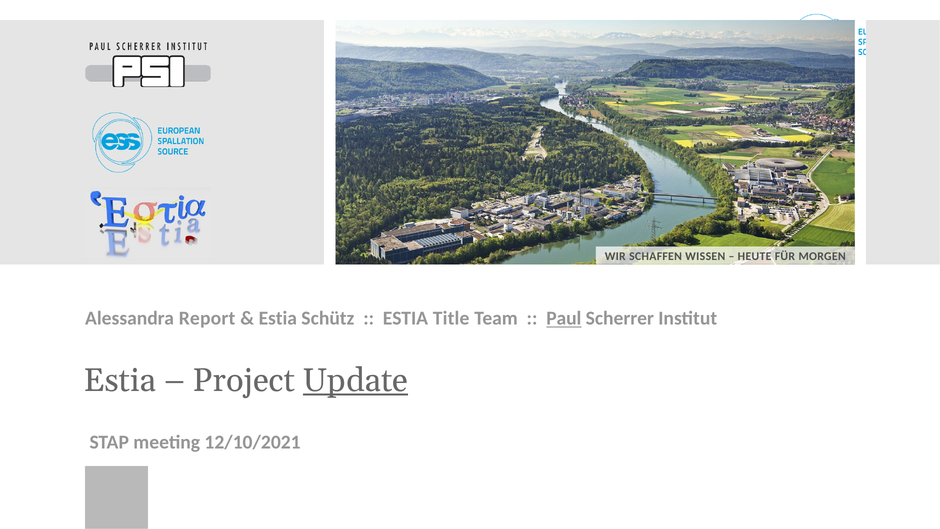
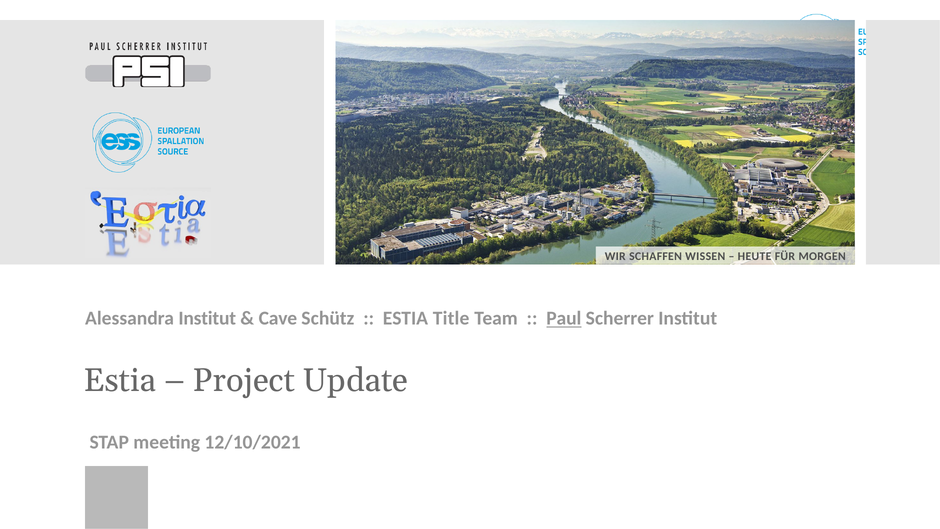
Alessandra Report: Report -> Institut
Estia at (278, 318): Estia -> Cave
Update underline: present -> none
